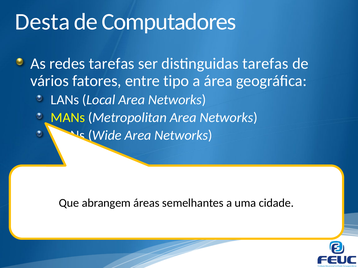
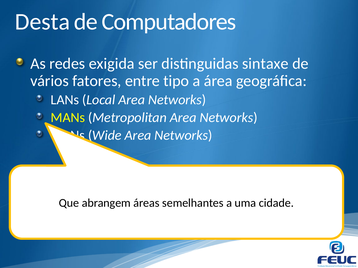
redes tarefas: tarefas -> exigida
distinguidas tarefas: tarefas -> sintaxe
